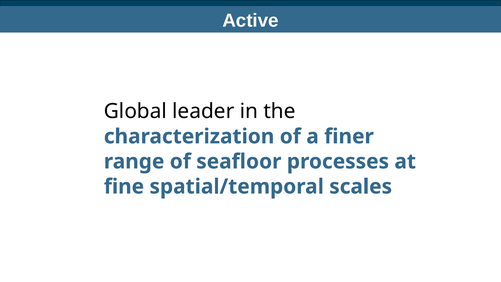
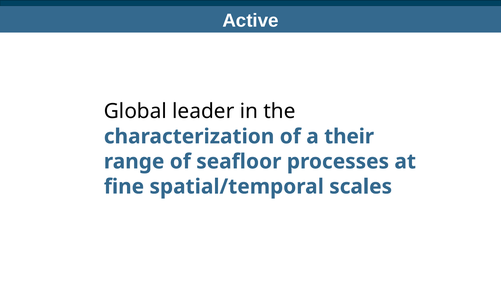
finer: finer -> their
